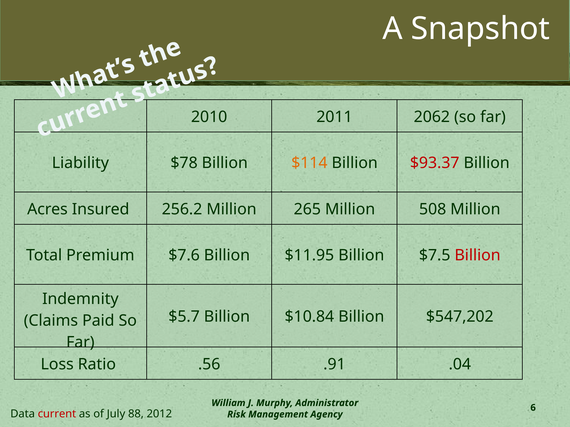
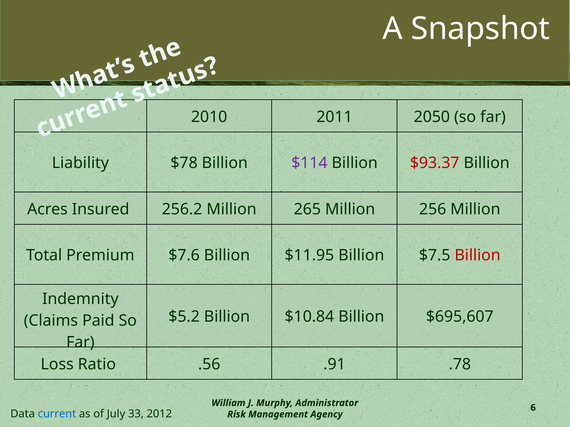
2062: 2062 -> 2050
$114 colour: orange -> purple
508: 508 -> 256
$5.7: $5.7 -> $5.2
$547,202: $547,202 -> $695,607
.04: .04 -> .78
current colour: red -> blue
88: 88 -> 33
